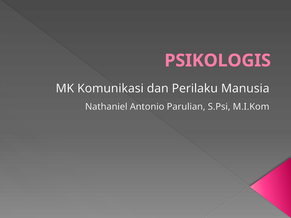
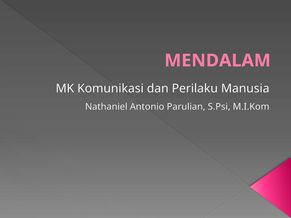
PSIKOLOGIS: PSIKOLOGIS -> MENDALAM
